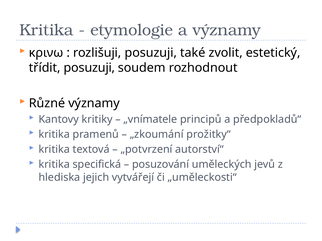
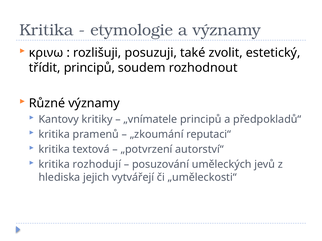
třídit posuzuji: posuzuji -> principů
prožitky“: prožitky“ -> reputaci“
specifická: specifická -> rozhodují
